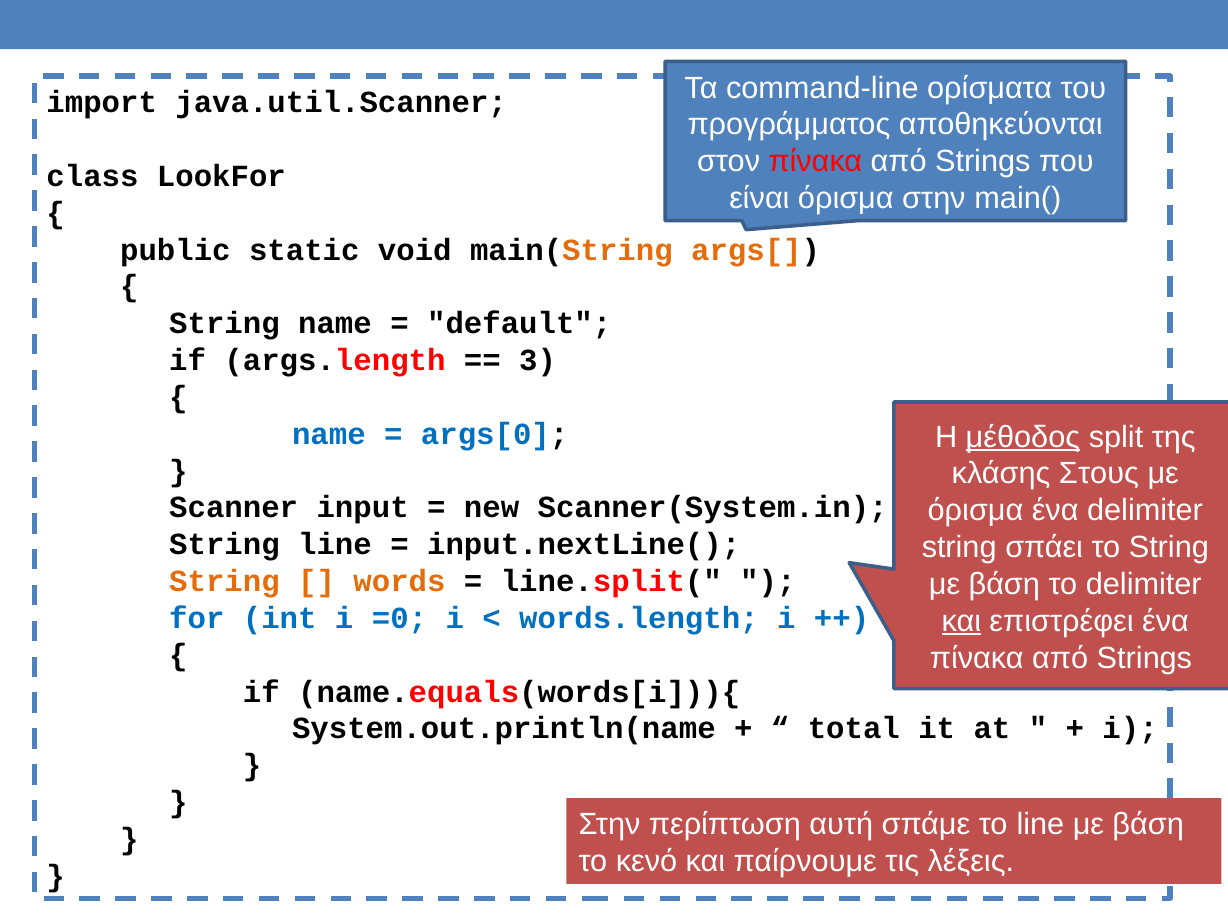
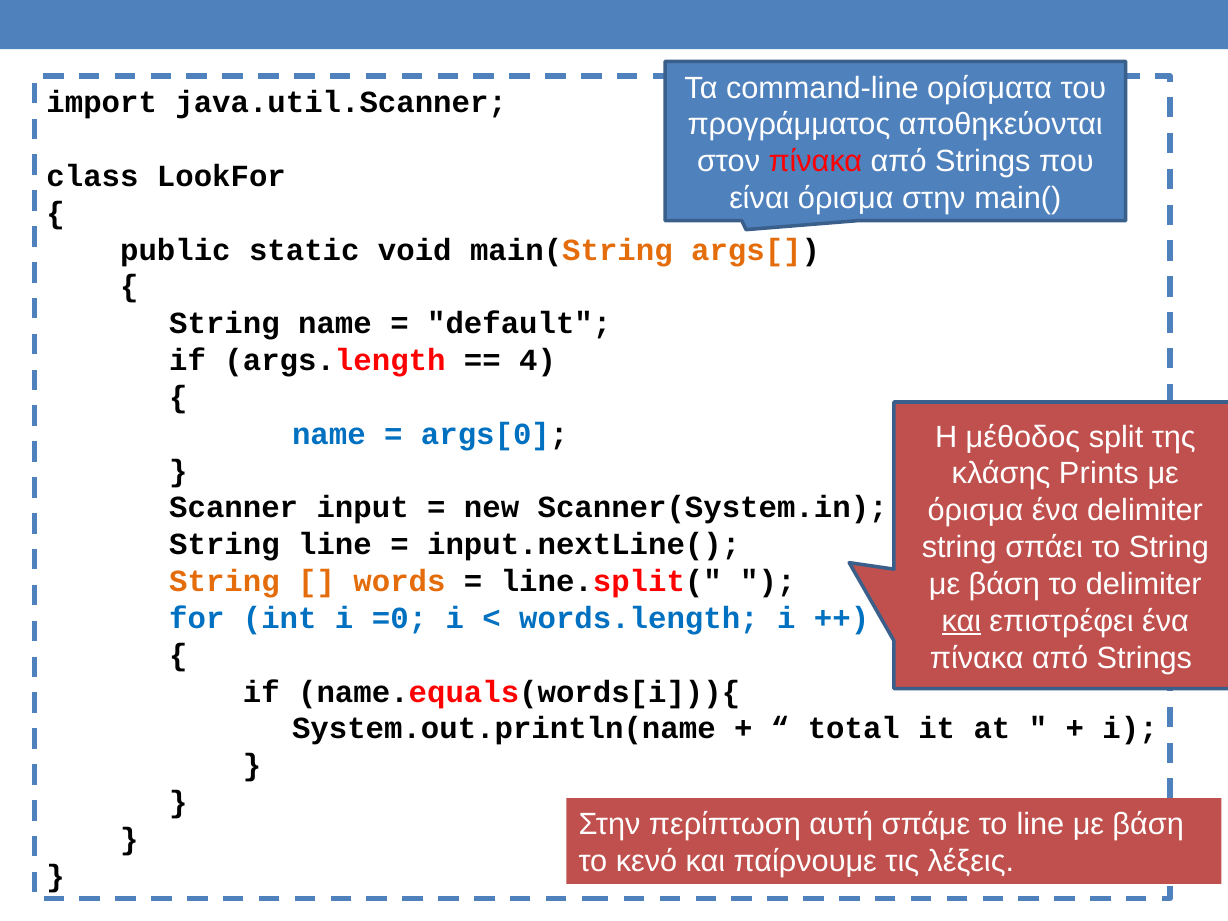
3: 3 -> 4
μέθοδος underline: present -> none
Στους: Στους -> Prints
